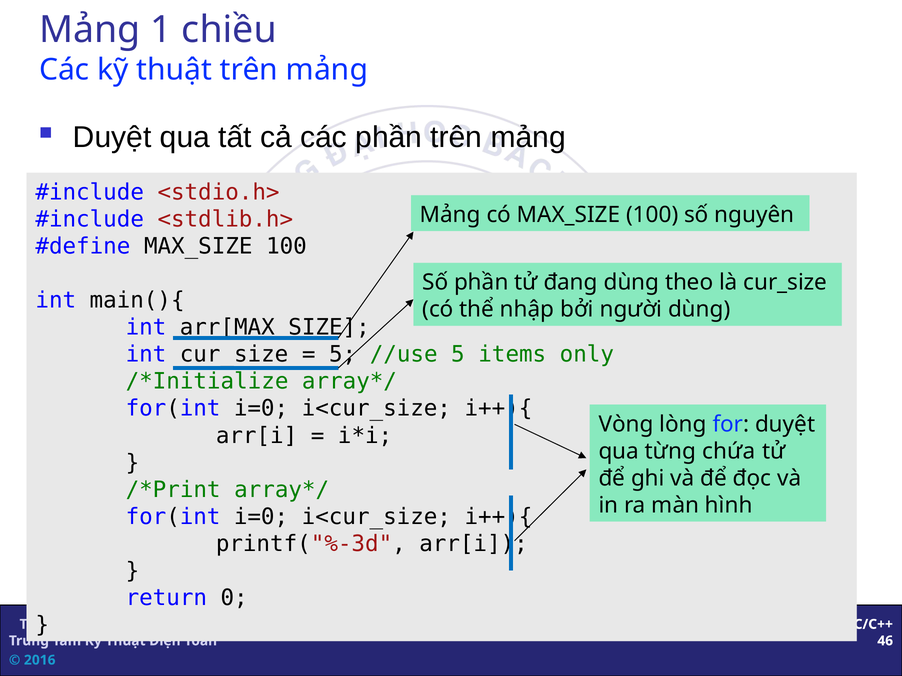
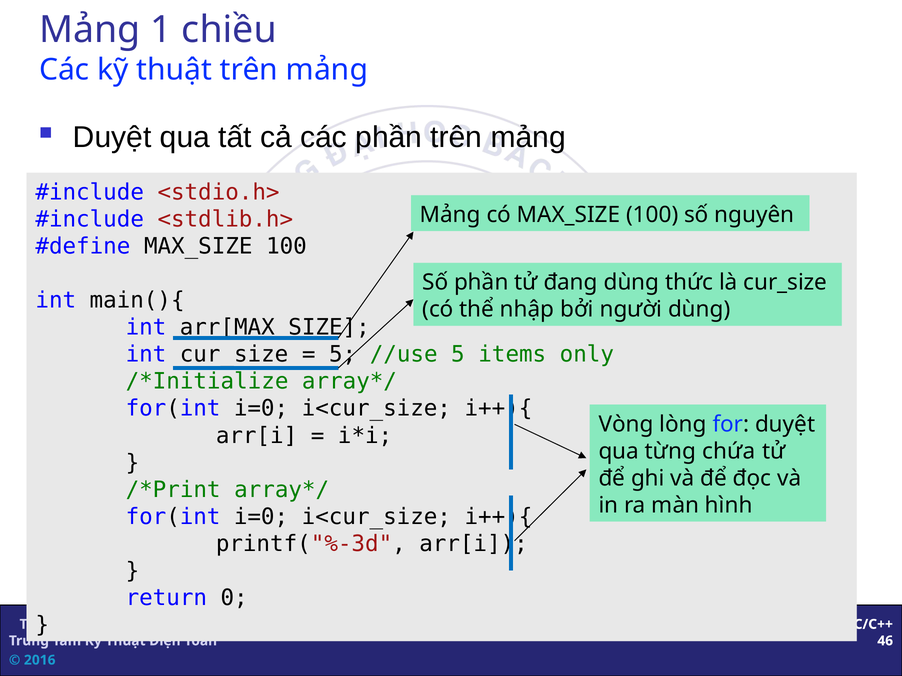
theo: theo -> thức
